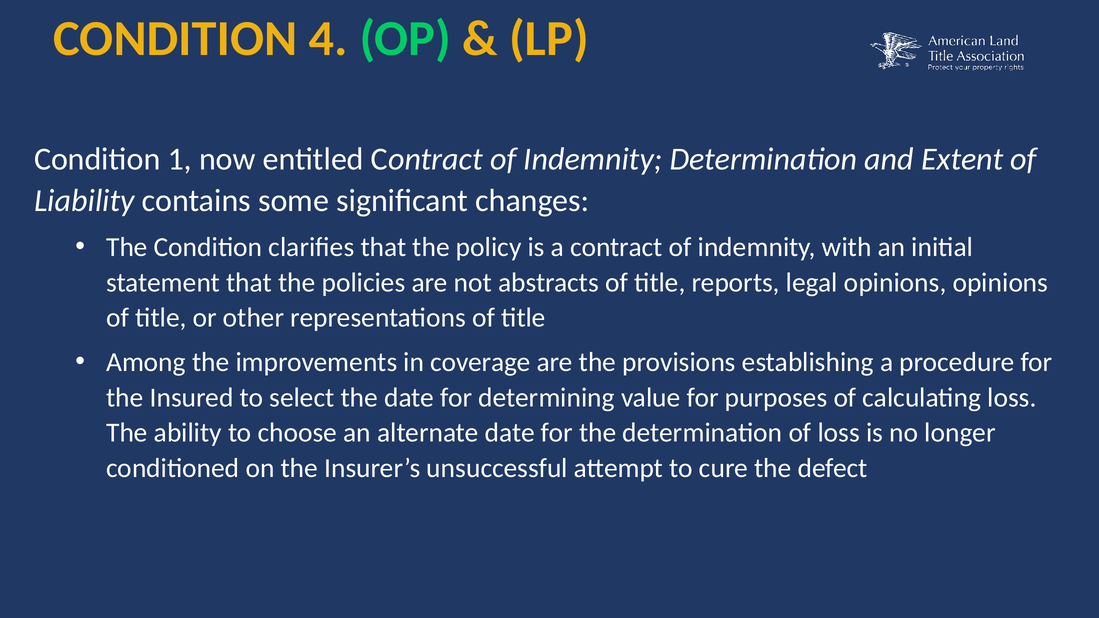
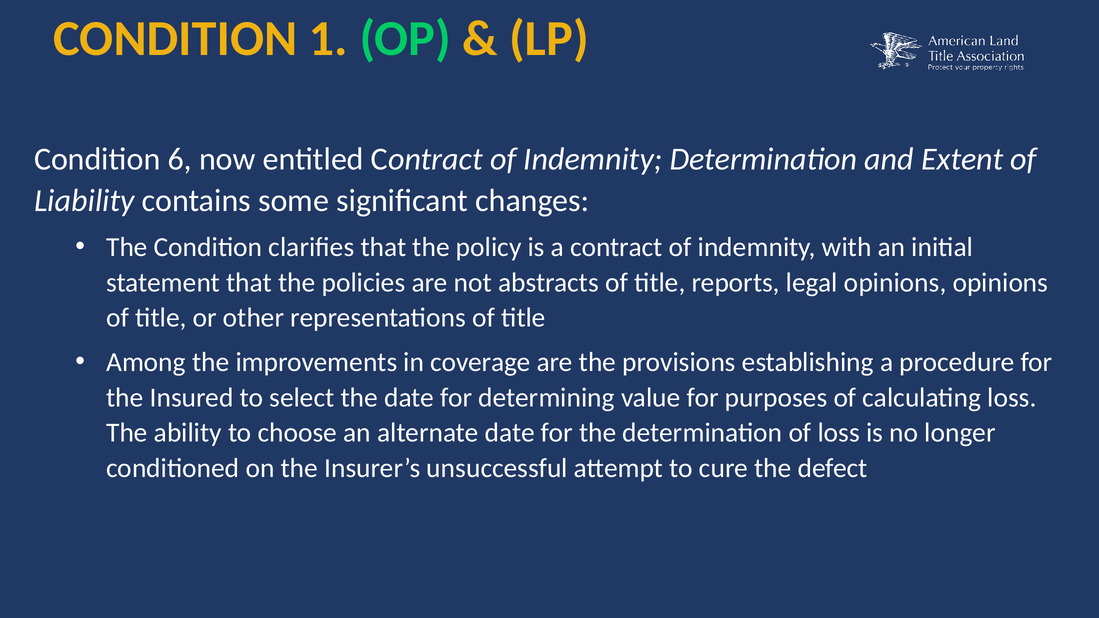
4: 4 -> 1
1: 1 -> 6
